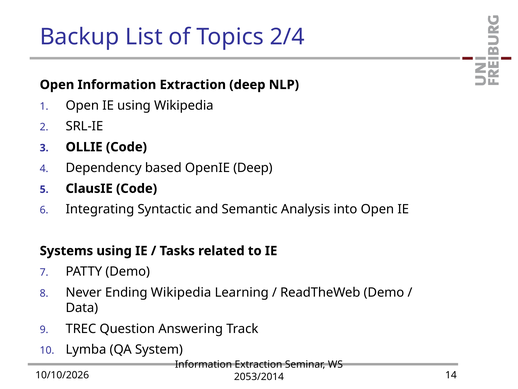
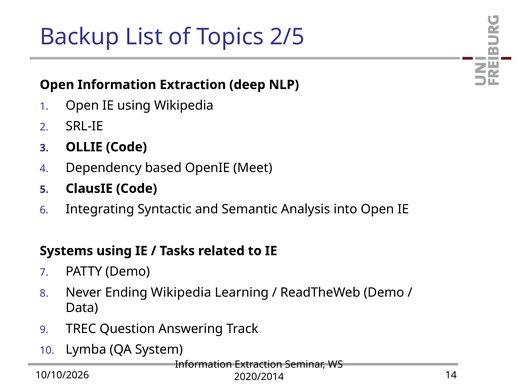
2/4: 2/4 -> 2/5
OpenIE Deep: Deep -> Meet
2053/2014: 2053/2014 -> 2020/2014
